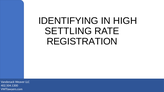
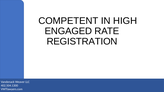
IDENTIFYING: IDENTIFYING -> COMPETENT
SETTLING: SETTLING -> ENGAGED
